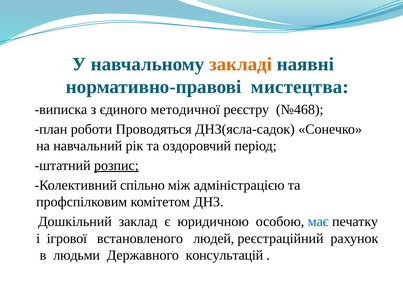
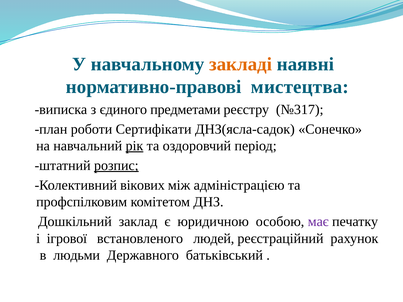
методичної: методичної -> предметами
№468: №468 -> №317
Проводяться: Проводяться -> Сертифікати
рік underline: none -> present
спільно: спільно -> вікових
має colour: blue -> purple
консультацій: консультацій -> батьківський
